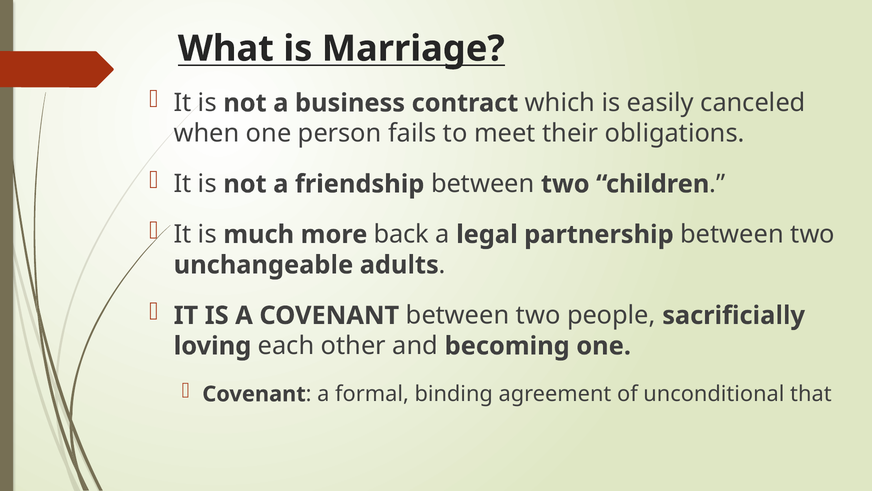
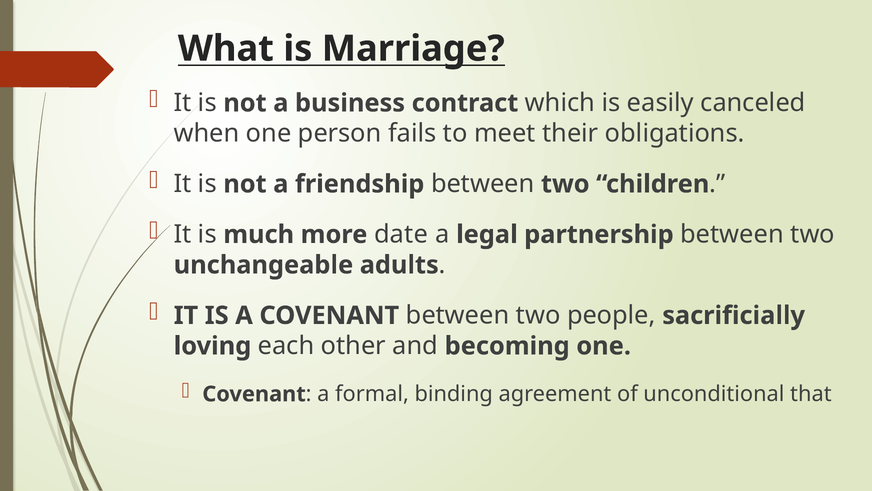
back: back -> date
